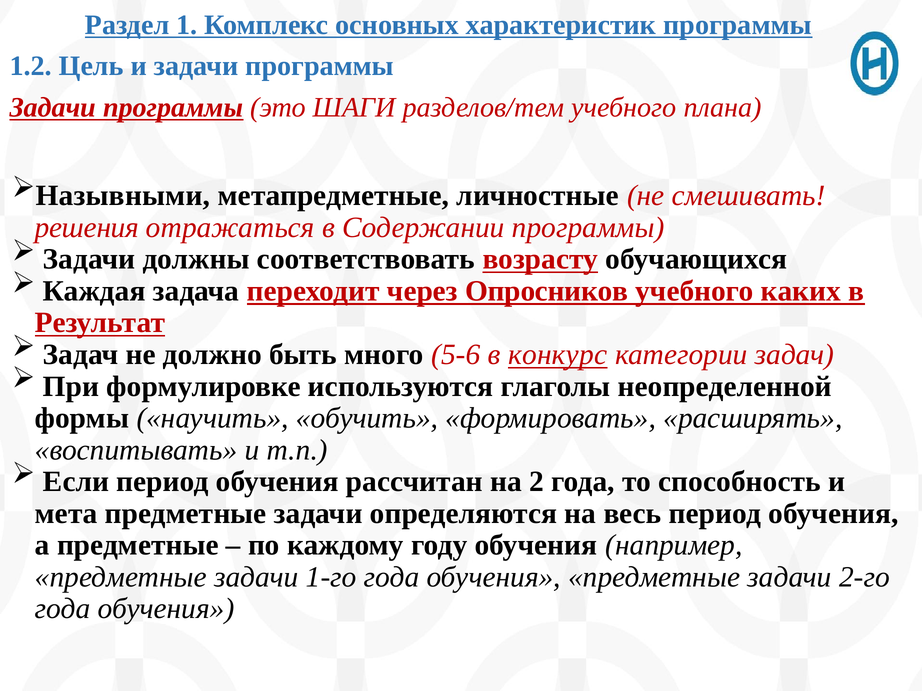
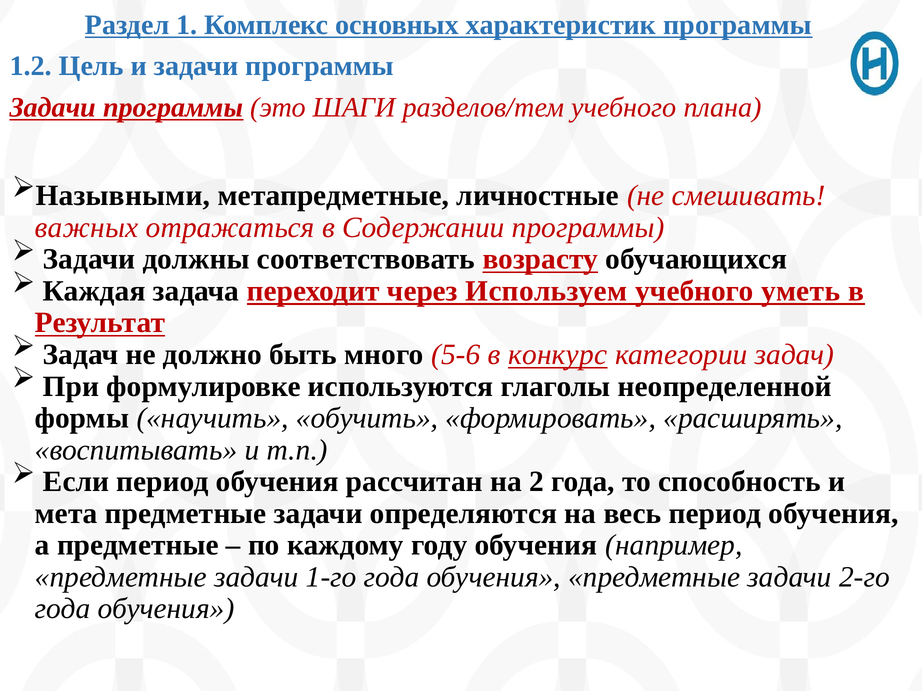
решения: решения -> важных
Опросников: Опросников -> Используем
каких: каких -> уметь
